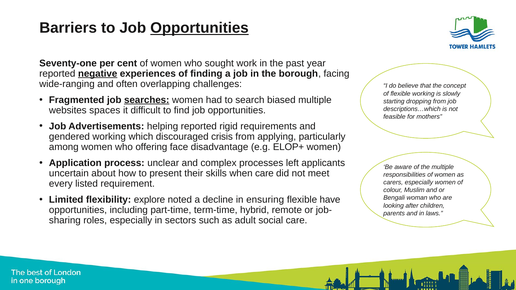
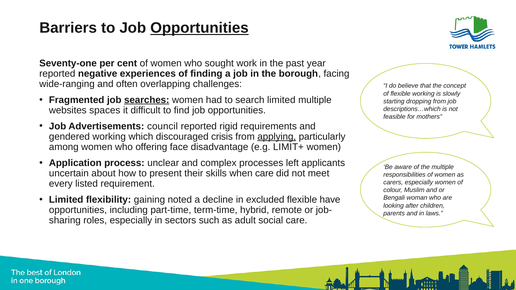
negative underline: present -> none
search biased: biased -> limited
helping: helping -> council
applying underline: none -> present
ELOP+: ELOP+ -> LIMIT+
explore: explore -> gaining
ensuring: ensuring -> excluded
